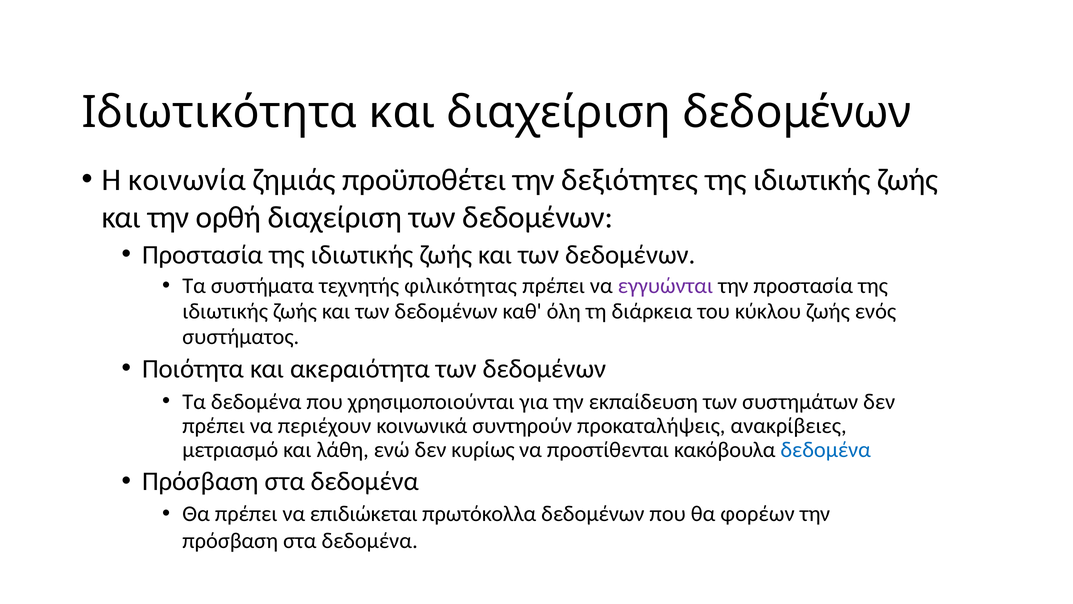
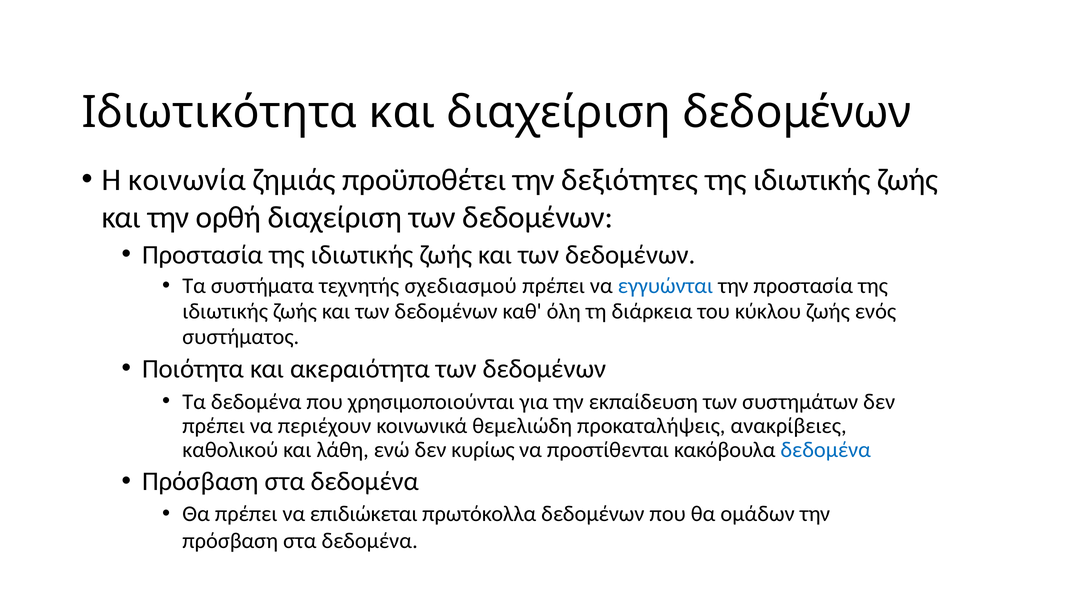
φιλικότητας: φιλικότητας -> σχεδιασμού
εγγυώνται colour: purple -> blue
συντηρούν: συντηρούν -> θεμελιώδη
μετριασμό: μετριασμό -> καθολικού
φορέων: φορέων -> ομάδων
